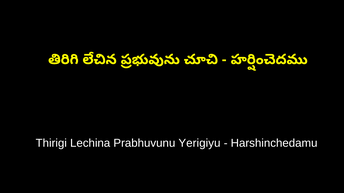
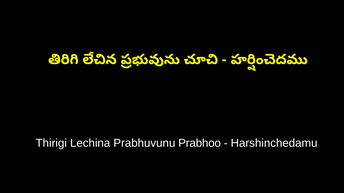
Yerigiyu: Yerigiyu -> Prabhoo
